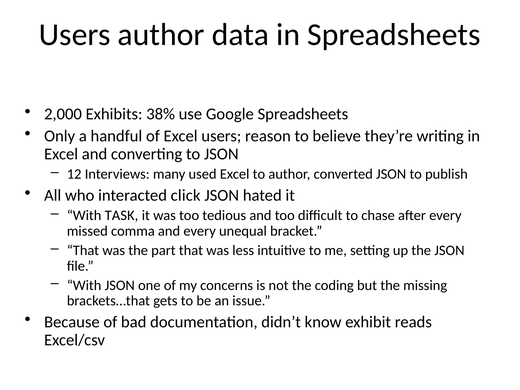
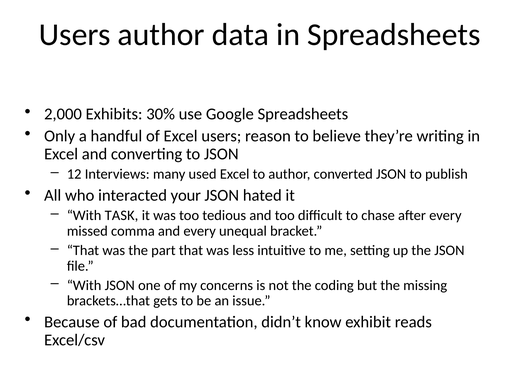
38%: 38% -> 30%
click: click -> your
